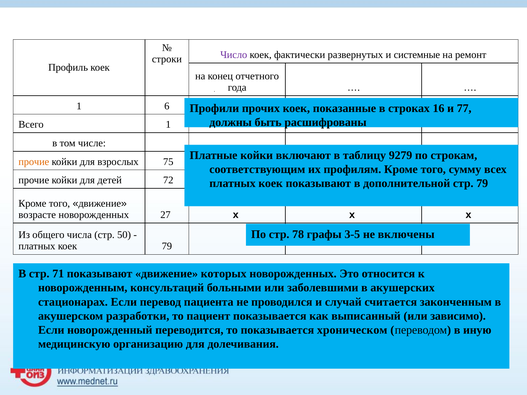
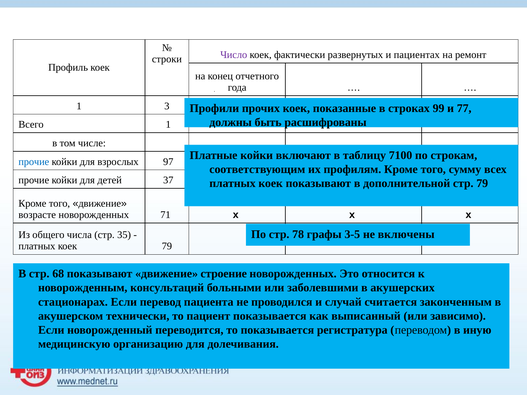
системные: системные -> пациентах
1 6: 6 -> 3
16: 16 -> 99
9279: 9279 -> 7100
прочие at (34, 162) colour: orange -> blue
75: 75 -> 97
72: 72 -> 37
27: 27 -> 71
50: 50 -> 35
71: 71 -> 68
которых: которых -> строение
разработки: разработки -> технически
хроническом: хроническом -> регистратура
